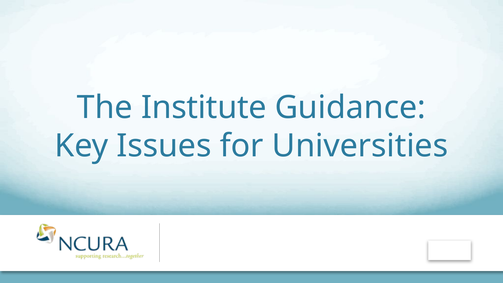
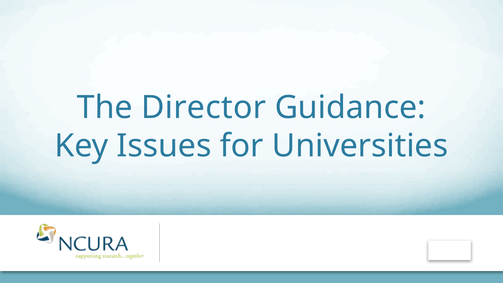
Institute: Institute -> Director
